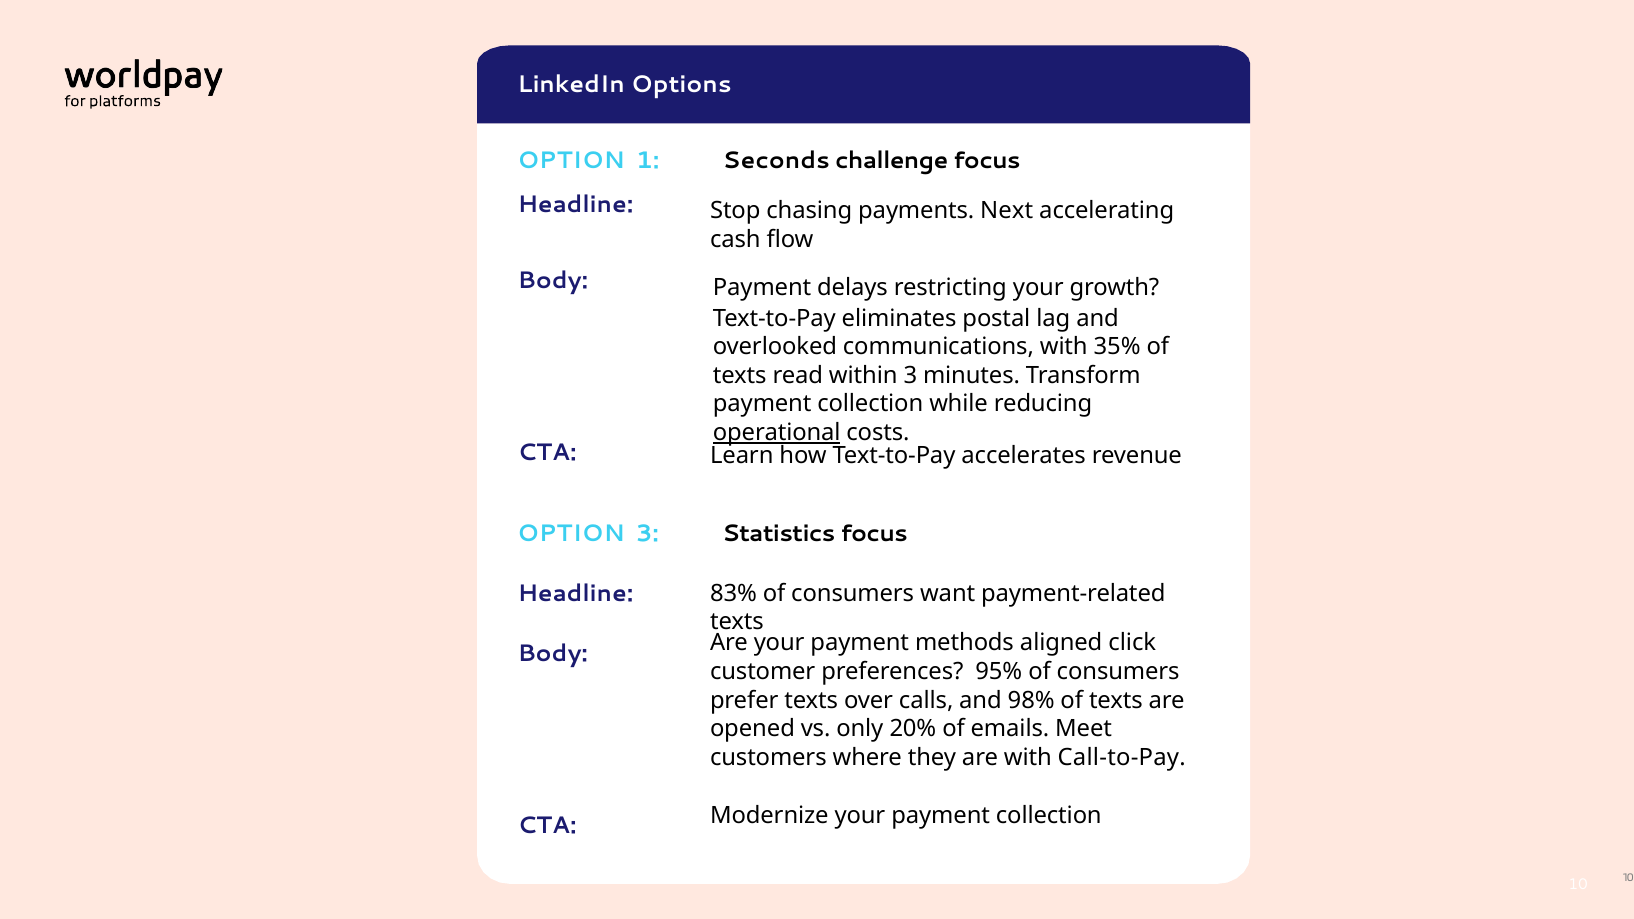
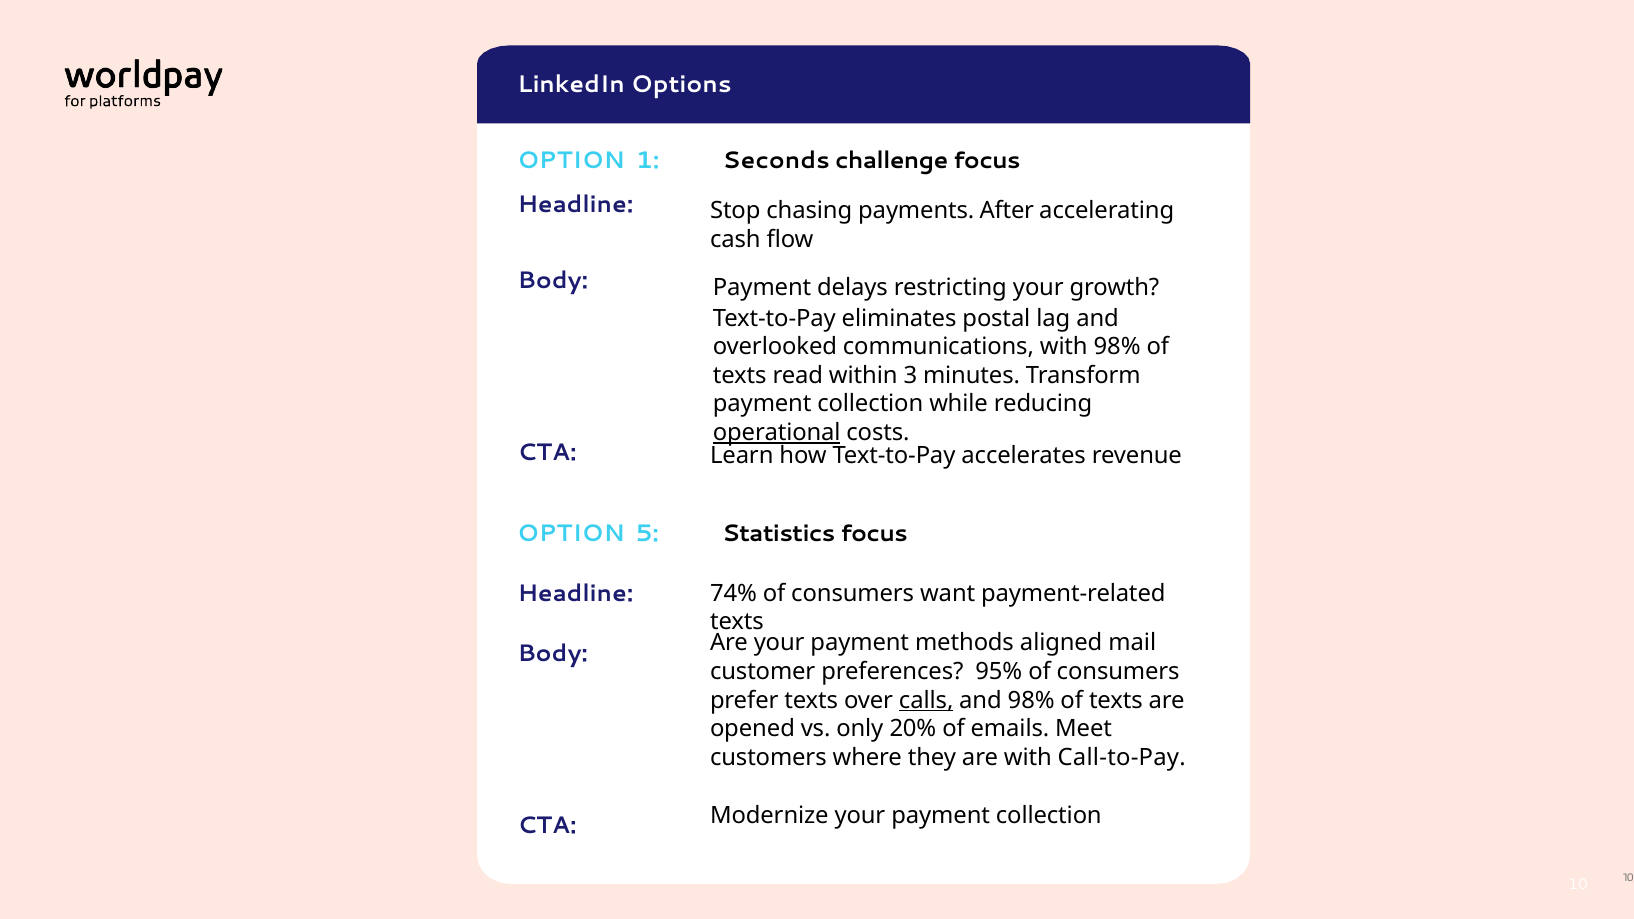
Next: Next -> After
with 35%: 35% -> 98%
OPTION 3: 3 -> 5
83%: 83% -> 74%
click: click -> mail
calls underline: none -> present
